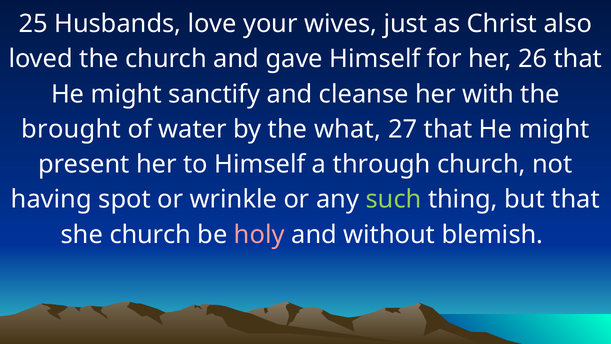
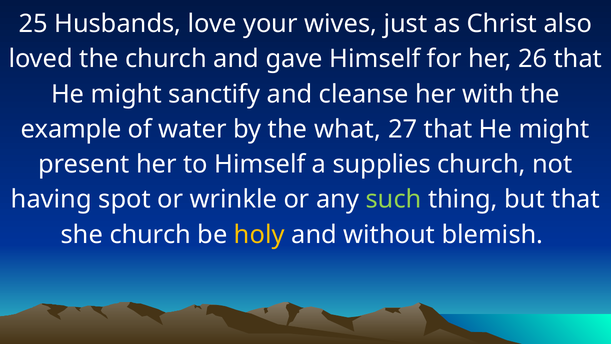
brought: brought -> example
through: through -> supplies
holy colour: pink -> yellow
